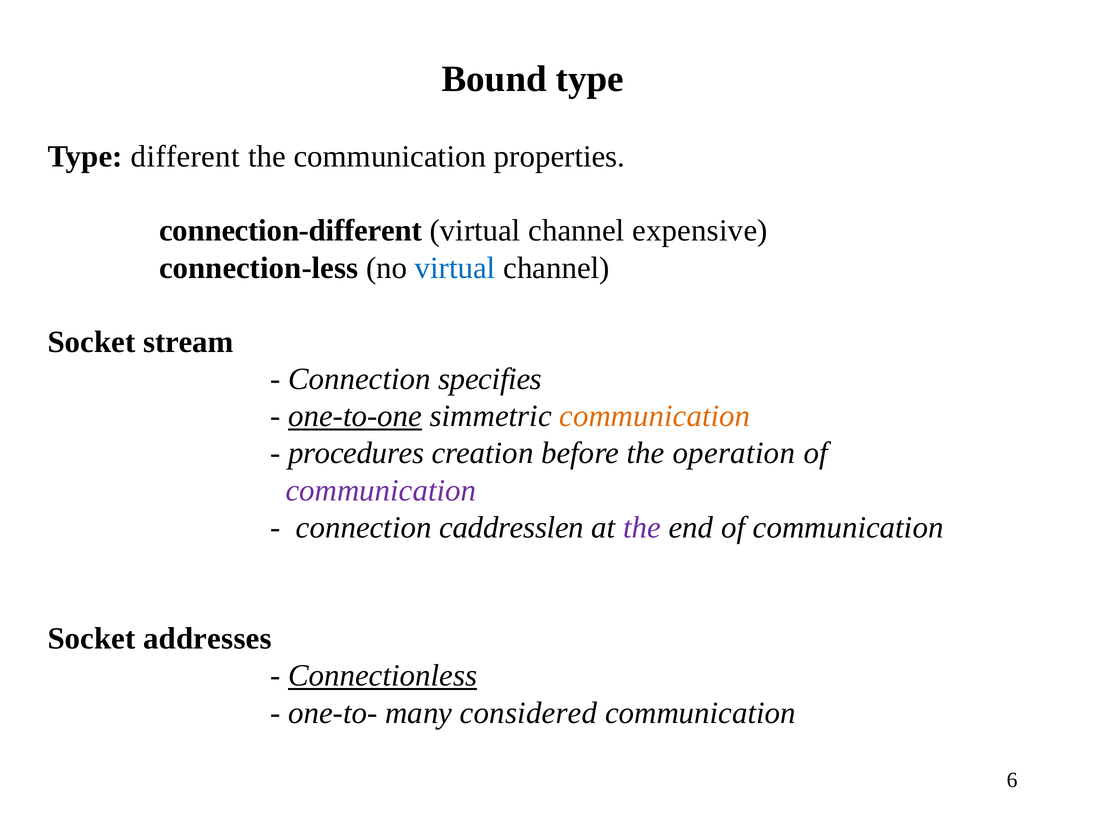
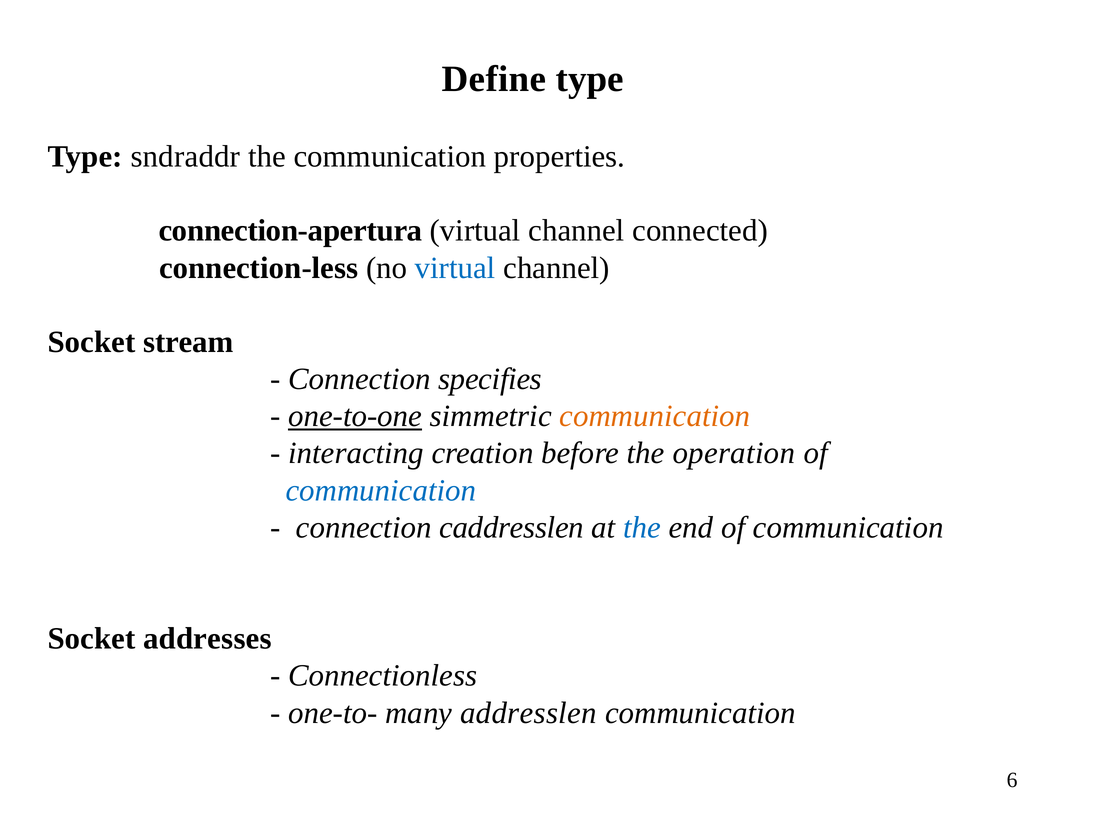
Bound: Bound -> Define
different: different -> sndraddr
connection-different: connection-different -> connection-apertura
expensive: expensive -> connected
procedures: procedures -> interacting
communication at (381, 490) colour: purple -> blue
the at (642, 527) colour: purple -> blue
Connectionless underline: present -> none
considered: considered -> addresslen
